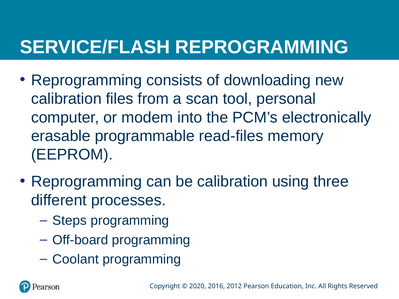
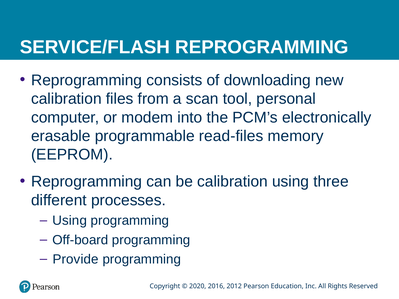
Steps at (70, 221): Steps -> Using
Coolant: Coolant -> Provide
